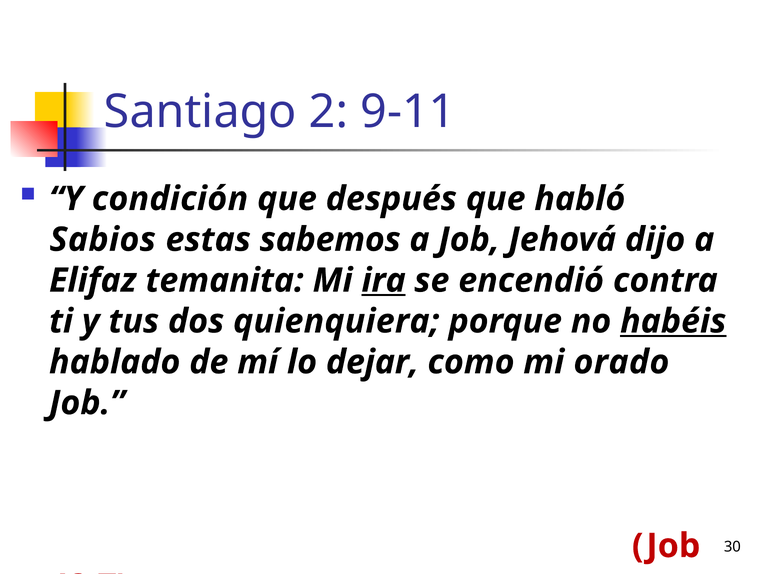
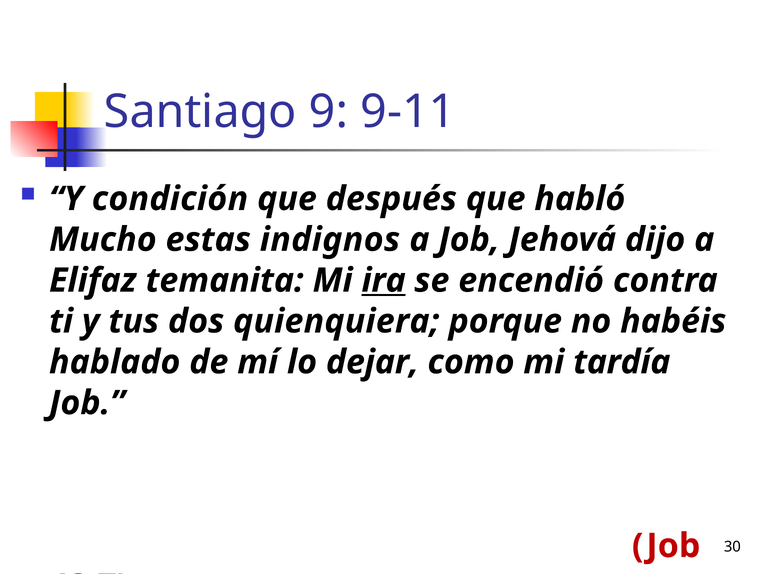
2: 2 -> 9
Sabios: Sabios -> Mucho
sabemos: sabemos -> indignos
habéis underline: present -> none
orado: orado -> tardía
